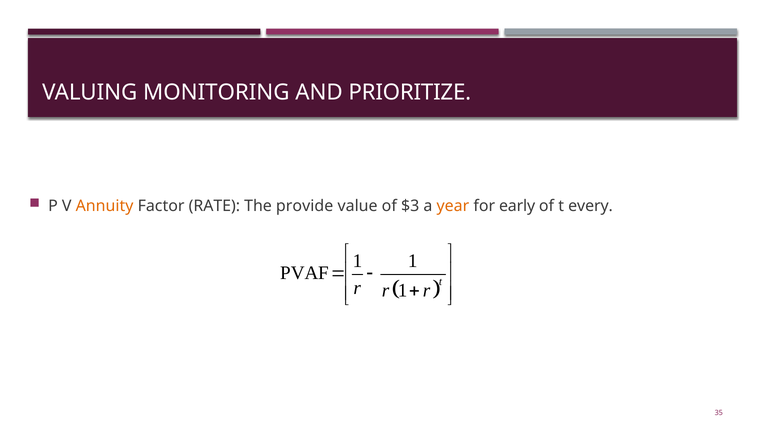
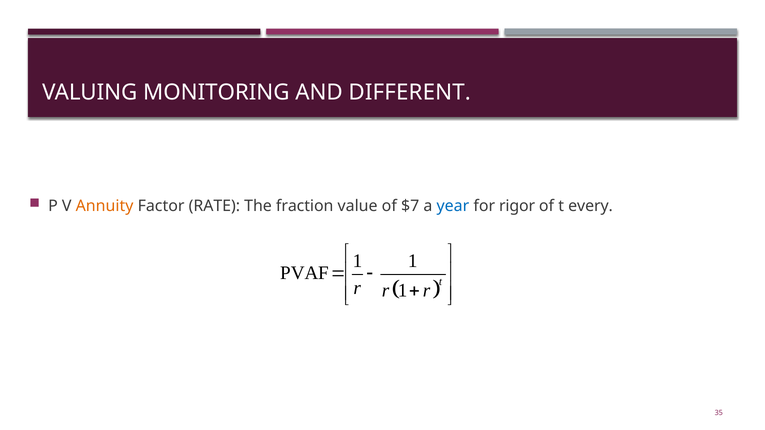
PRIORITIZE: PRIORITIZE -> DIFFERENT
provide: provide -> fraction
$3: $3 -> $7
year colour: orange -> blue
early: early -> rigor
